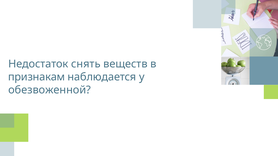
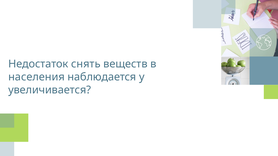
признакам: признакам -> населения
обезвоженной: обезвоженной -> увеличивается
